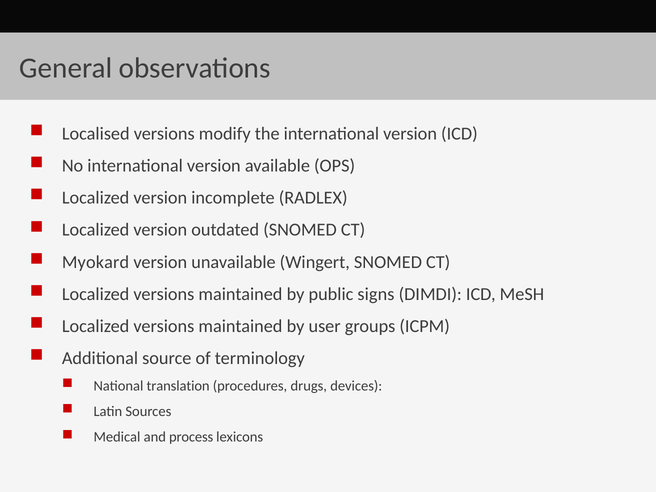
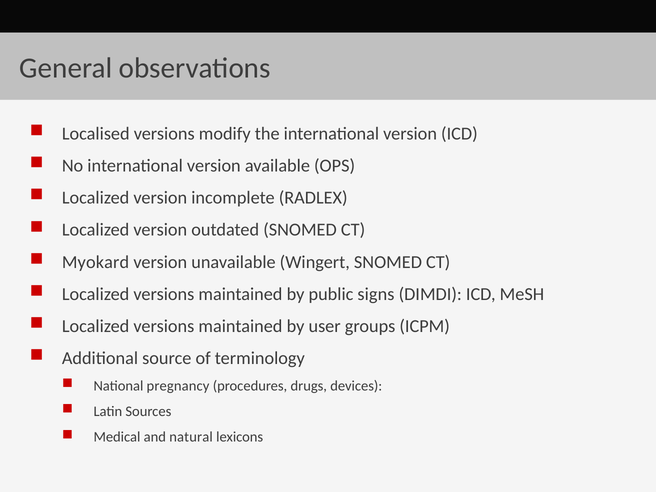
translation: translation -> pregnancy
process: process -> natural
